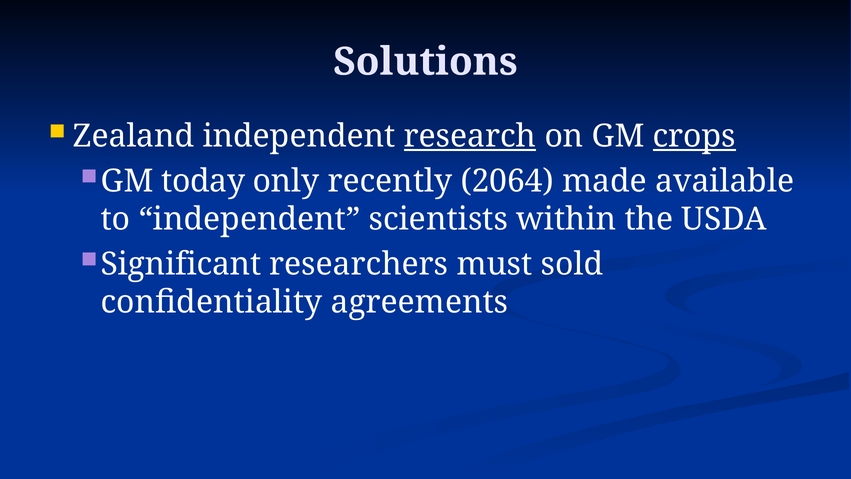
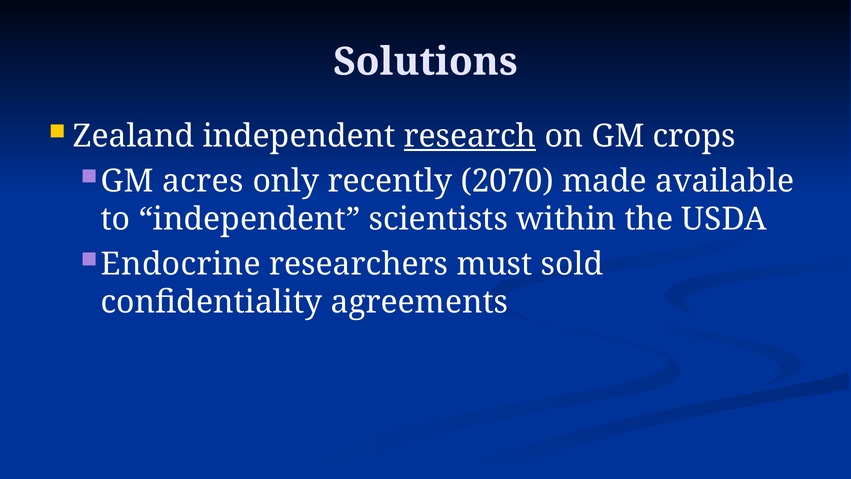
crops underline: present -> none
today: today -> acres
2064: 2064 -> 2070
Significant: Significant -> Endocrine
